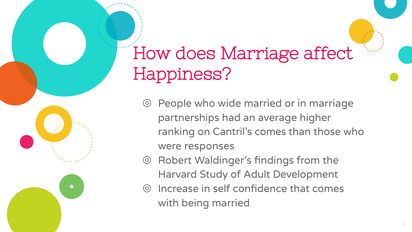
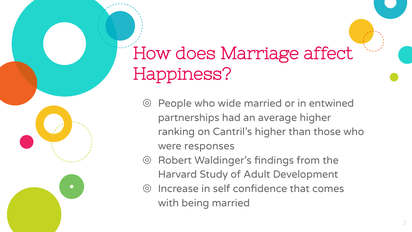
in marriage: marriage -> entwined
Cantril’s comes: comes -> higher
